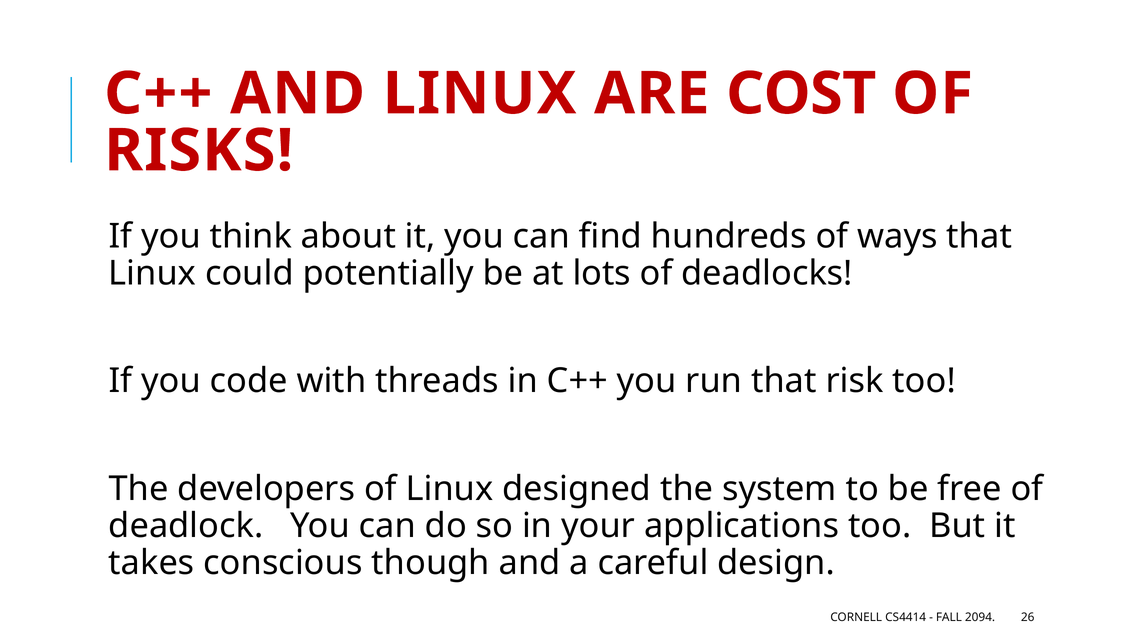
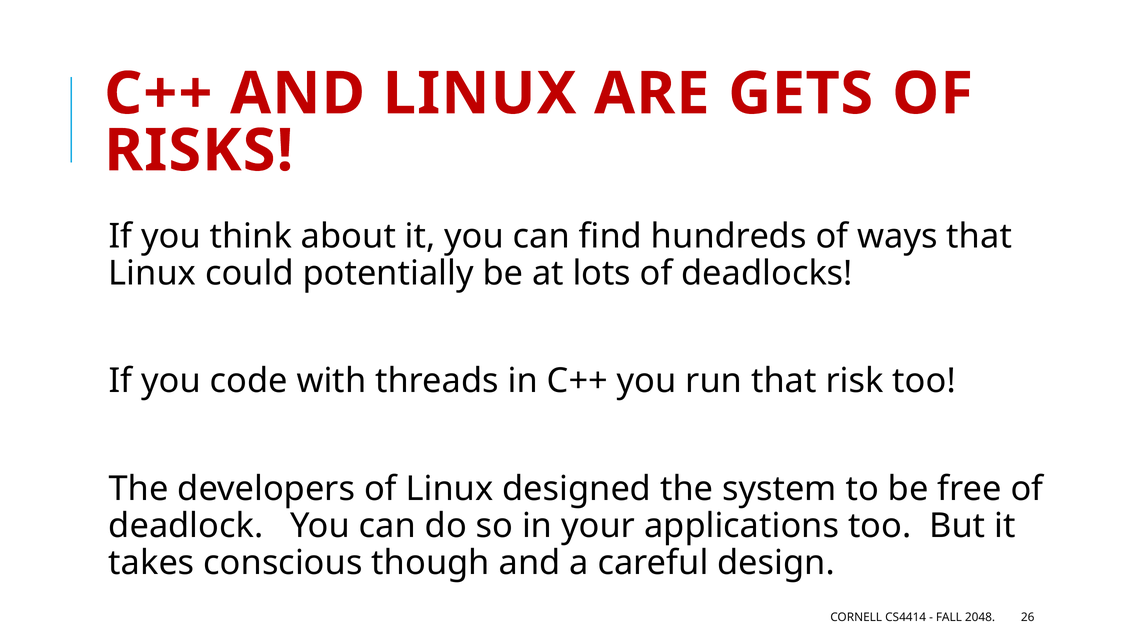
COST: COST -> GETS
2094: 2094 -> 2048
